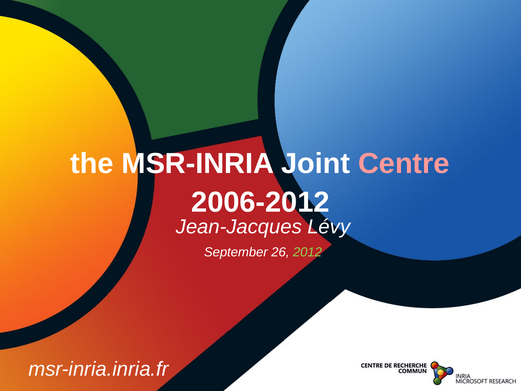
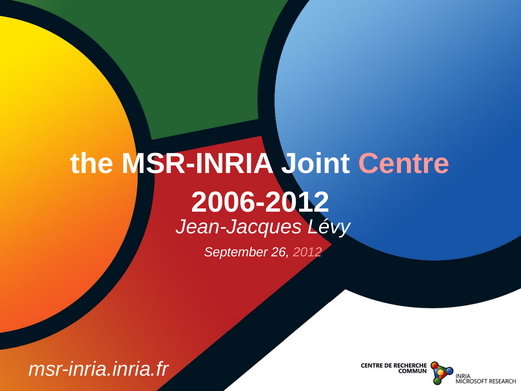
2012 colour: light green -> pink
